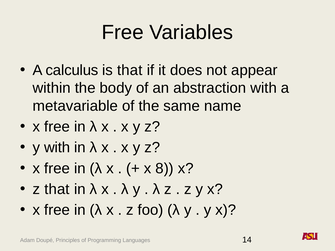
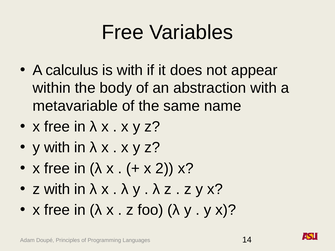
is that: that -> with
8: 8 -> 2
z that: that -> with
